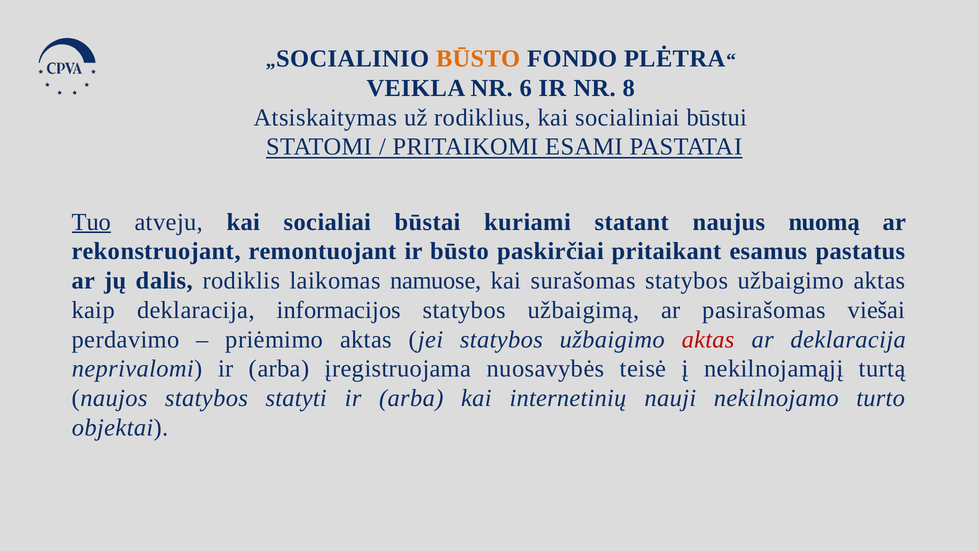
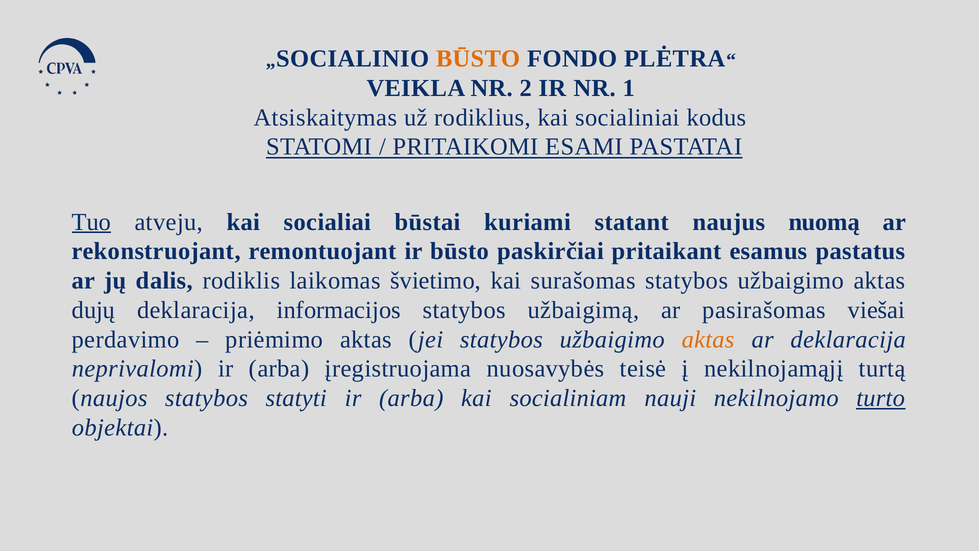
6: 6 -> 2
8: 8 -> 1
būstui: būstui -> kodus
namuose: namuose -> švietimo
kaip: kaip -> dujų
aktas at (708, 339) colour: red -> orange
internetinių: internetinių -> socialiniam
turto underline: none -> present
